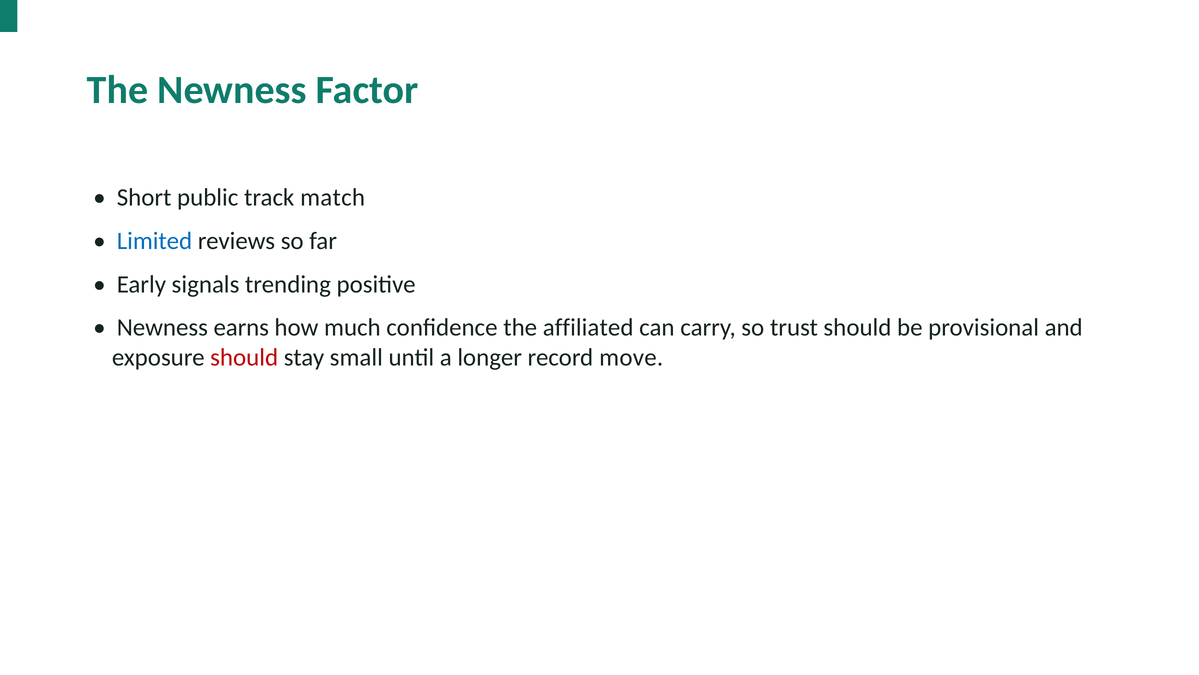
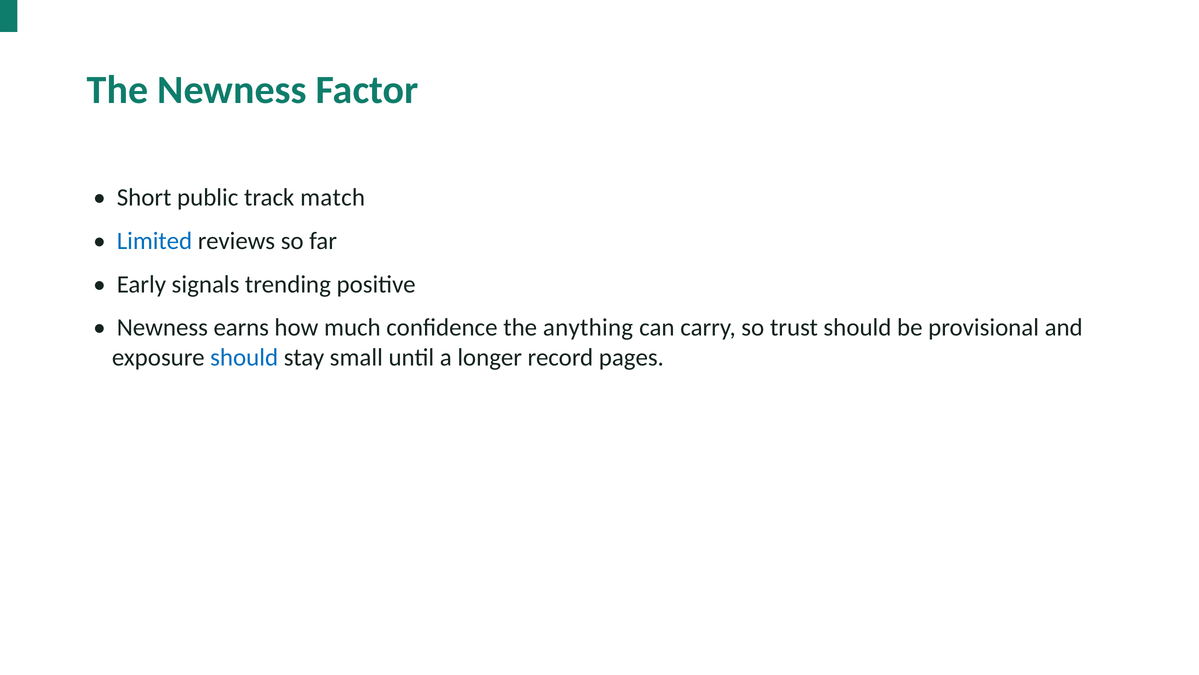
affiliated: affiliated -> anything
should at (244, 357) colour: red -> blue
move: move -> pages
